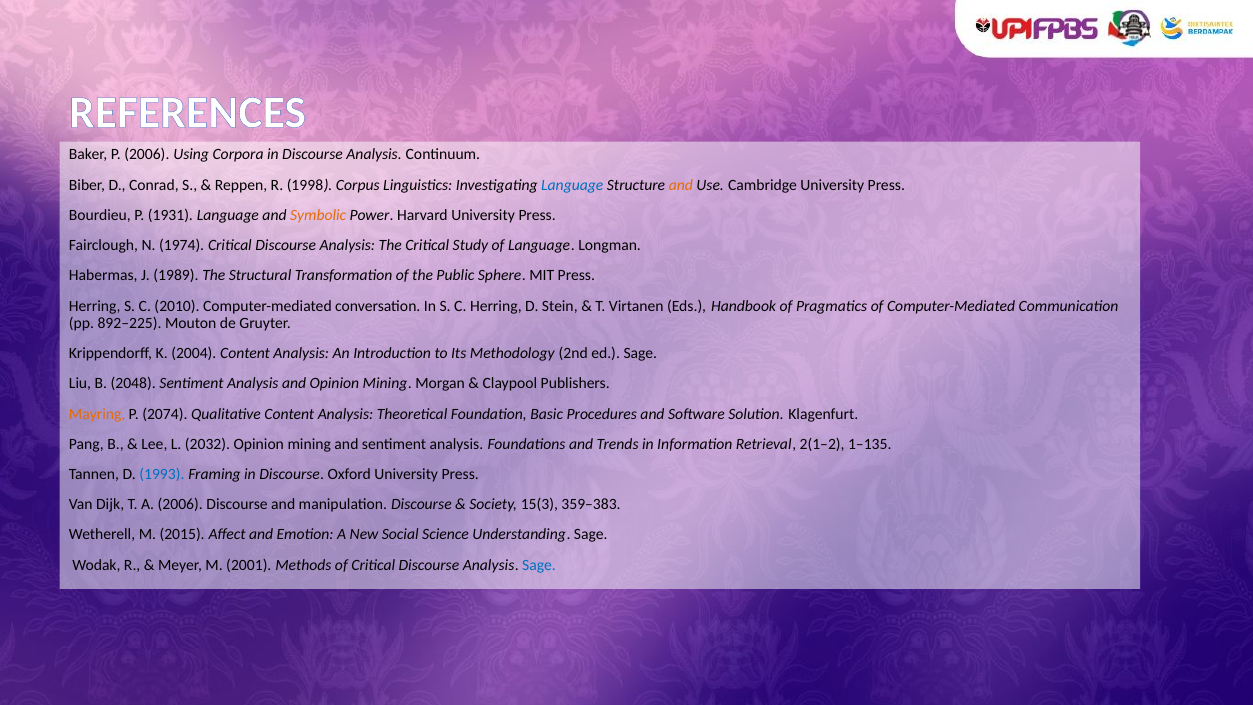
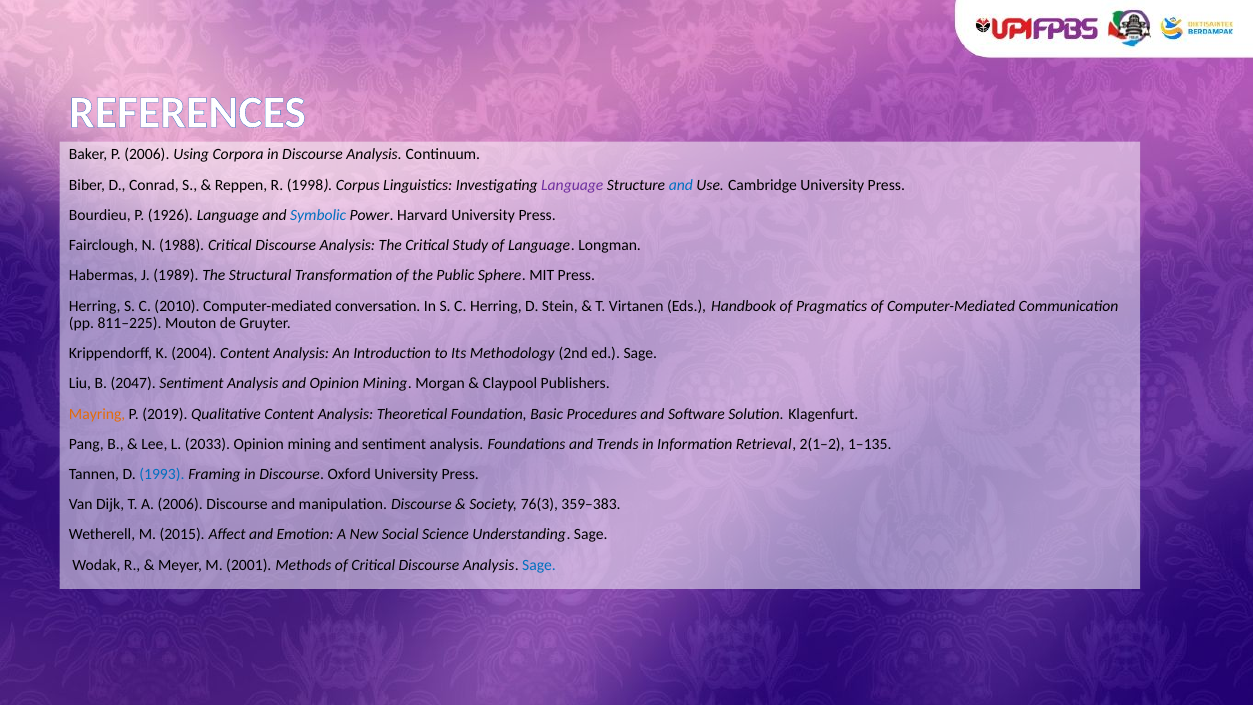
Language at (572, 185) colour: blue -> purple
and at (681, 185) colour: orange -> blue
1931: 1931 -> 1926
Symbolic colour: orange -> blue
1974: 1974 -> 1988
892–225: 892–225 -> 811–225
2048: 2048 -> 2047
2074: 2074 -> 2019
2032: 2032 -> 2033
15(3: 15(3 -> 76(3
